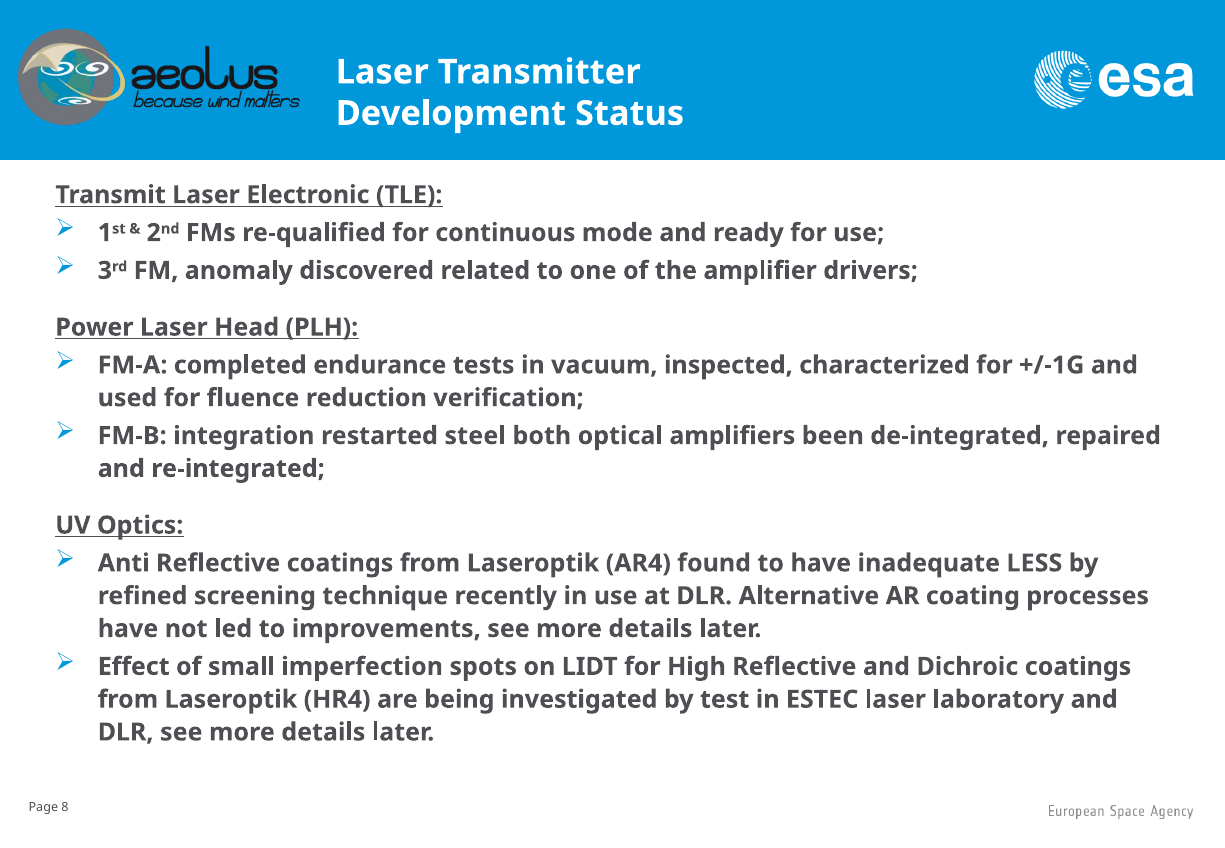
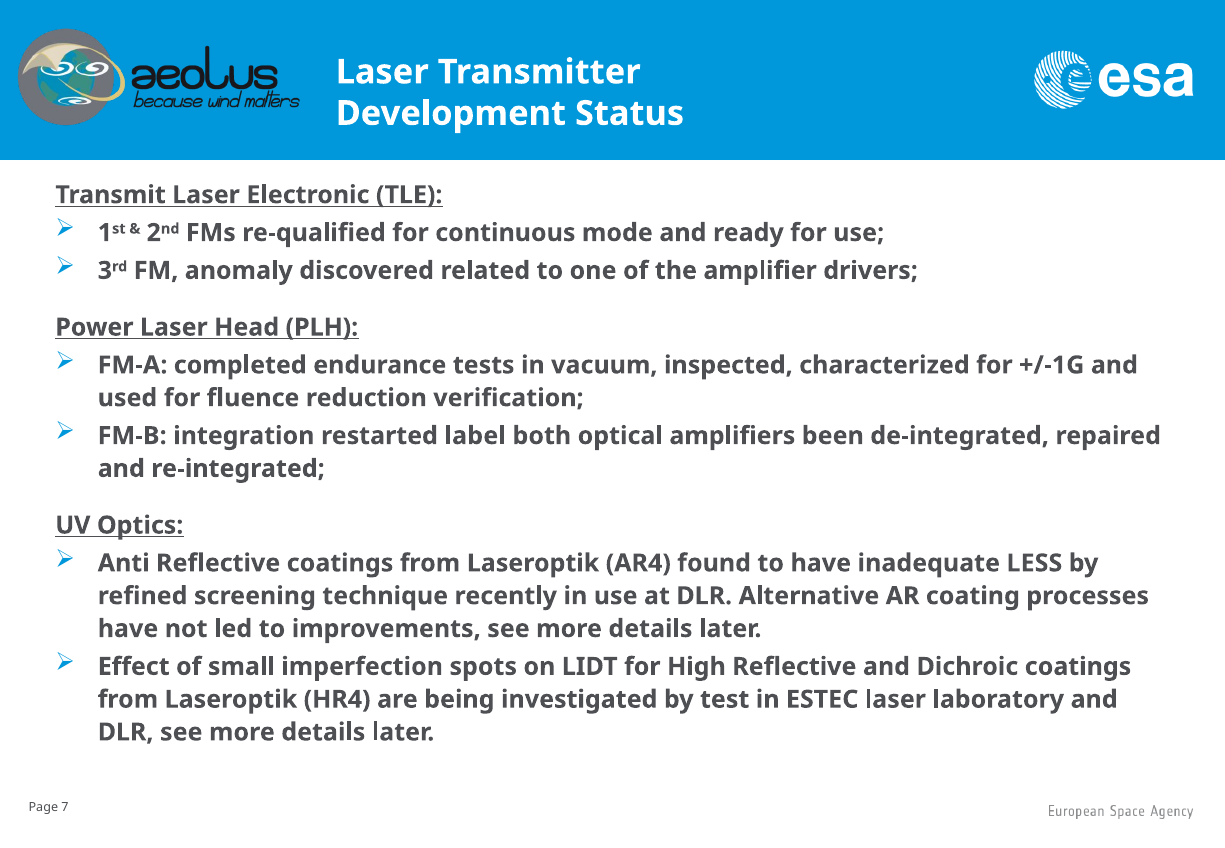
steel: steel -> label
8: 8 -> 7
